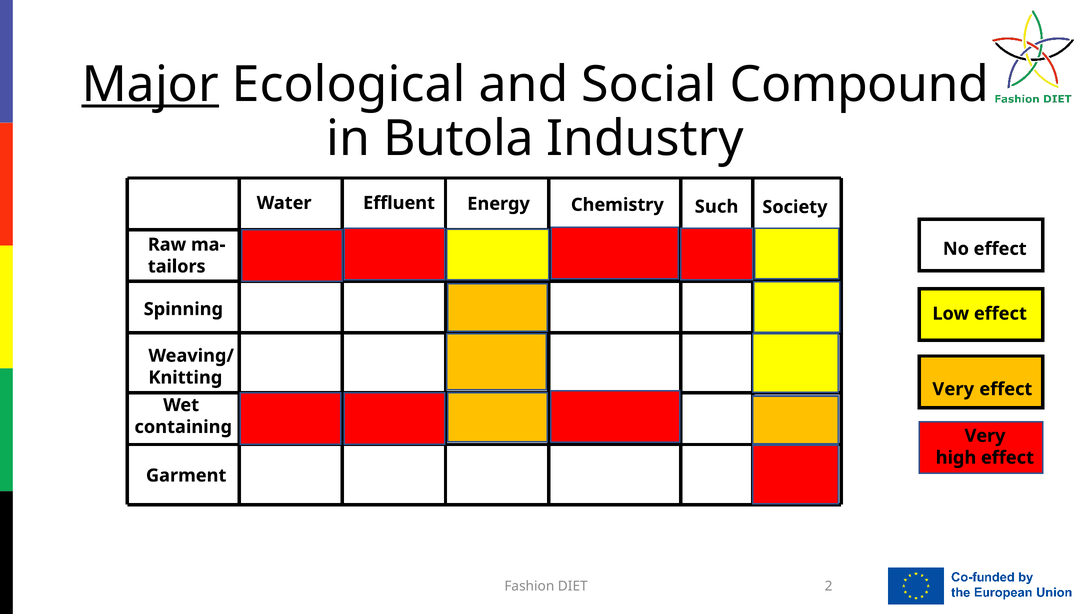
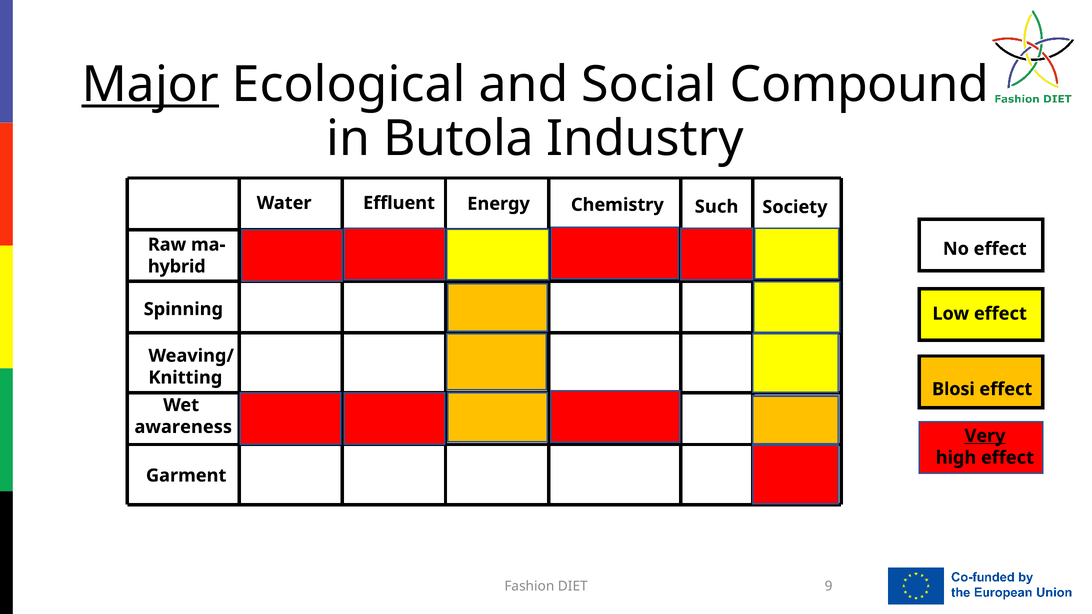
tailors: tailors -> hybrid
Very at (953, 389): Very -> Blosi
containing: containing -> awareness
Very at (985, 436) underline: none -> present
2: 2 -> 9
